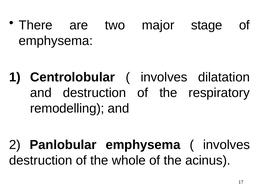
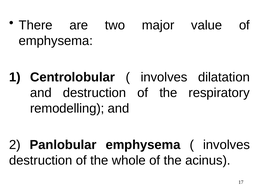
stage: stage -> value
